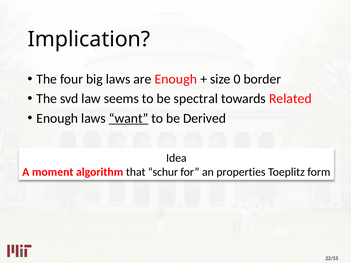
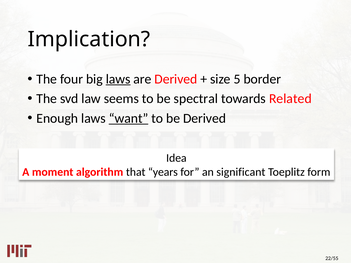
laws at (118, 79) underline: none -> present
are Enough: Enough -> Derived
0: 0 -> 5
schur: schur -> years
properties: properties -> significant
